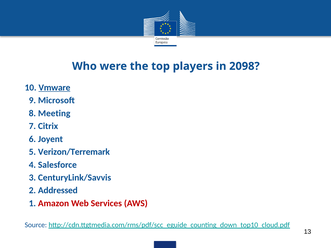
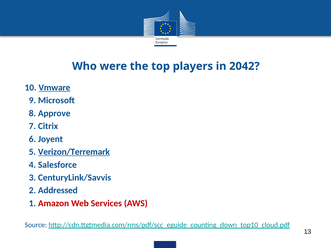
2098: 2098 -> 2042
Meeting: Meeting -> Approve
Verizon/Terremark underline: none -> present
